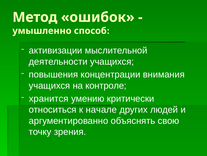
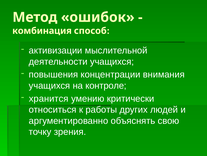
умышленно: умышленно -> комбинация
начале: начале -> работы
